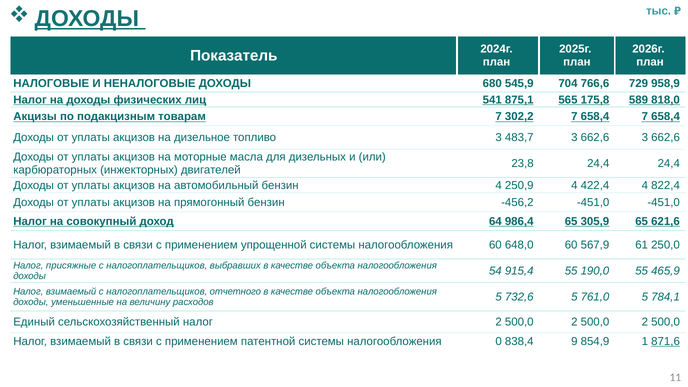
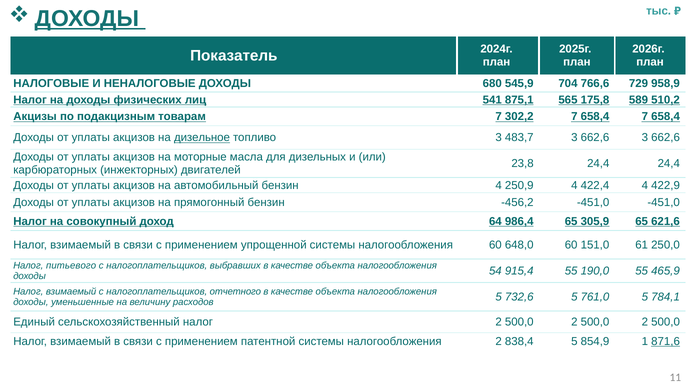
818,0: 818,0 -> 510,2
дизельное underline: none -> present
822,4: 822,4 -> 422,9
567,9: 567,9 -> 151,0
присяжные: присяжные -> питьевого
налогообложения 0: 0 -> 2
838,4 9: 9 -> 5
